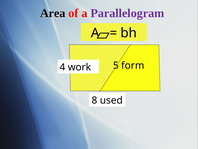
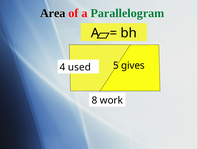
Parallelogram colour: purple -> green
work: work -> used
form: form -> gives
used: used -> work
